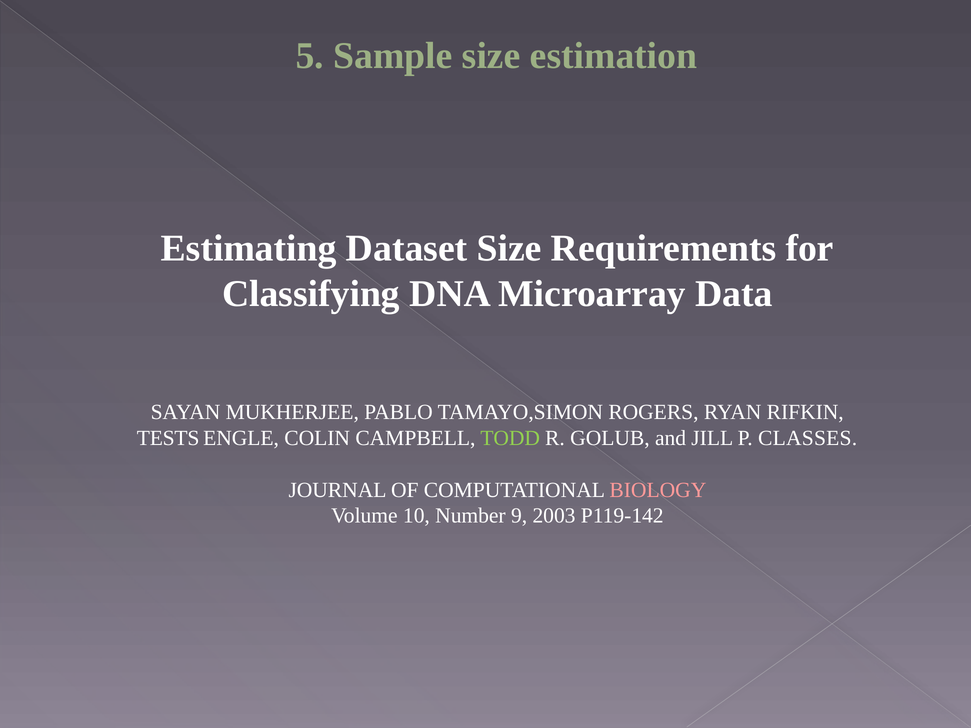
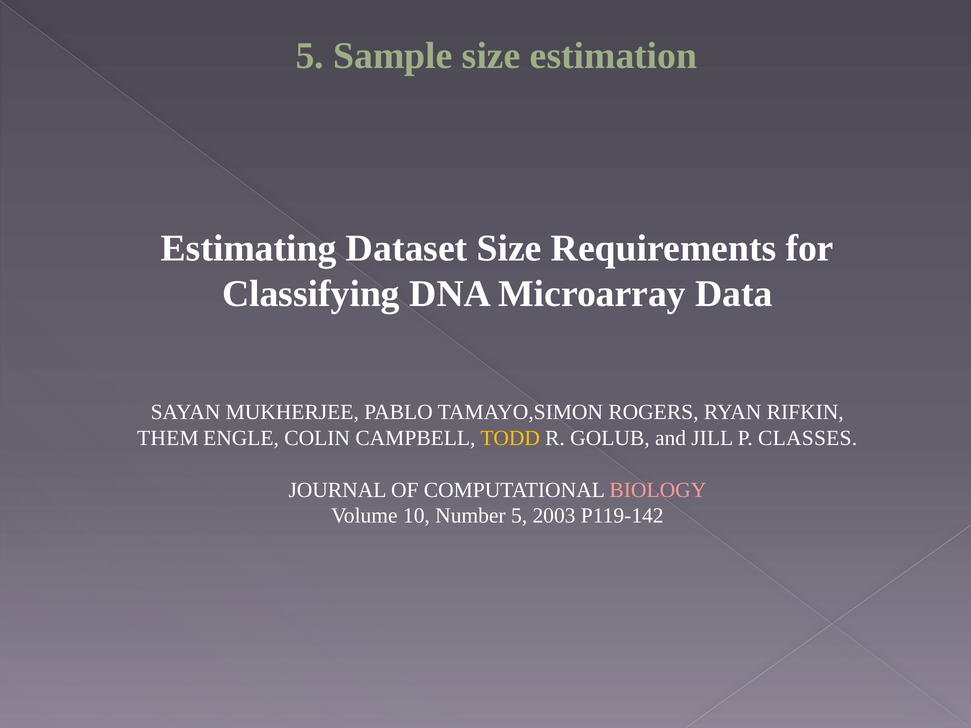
TESTS: TESTS -> THEM
TODD colour: light green -> yellow
Number 9: 9 -> 5
